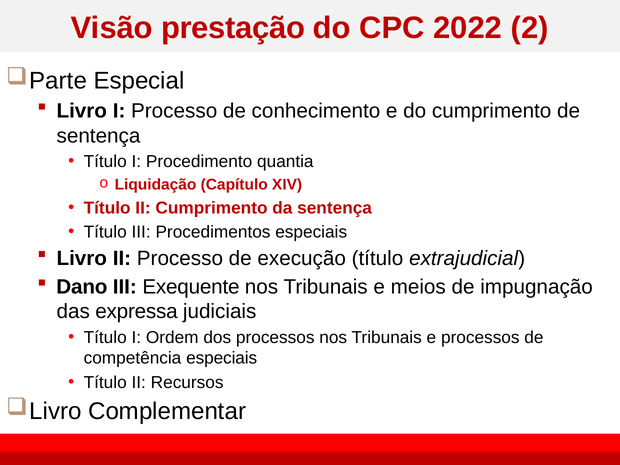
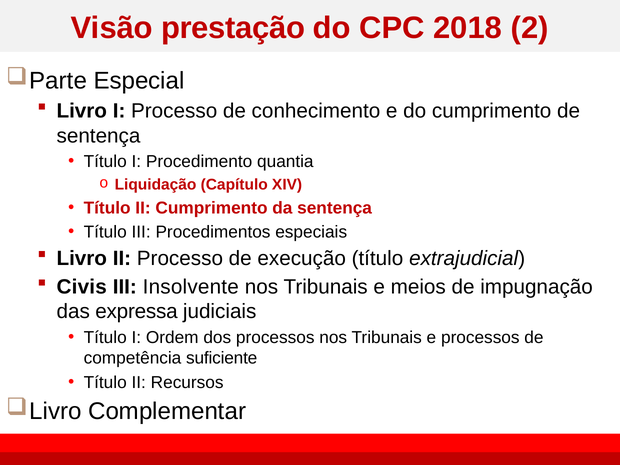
2022: 2022 -> 2018
Dano: Dano -> Civis
Exequente: Exequente -> Insolvente
competência especiais: especiais -> suficiente
